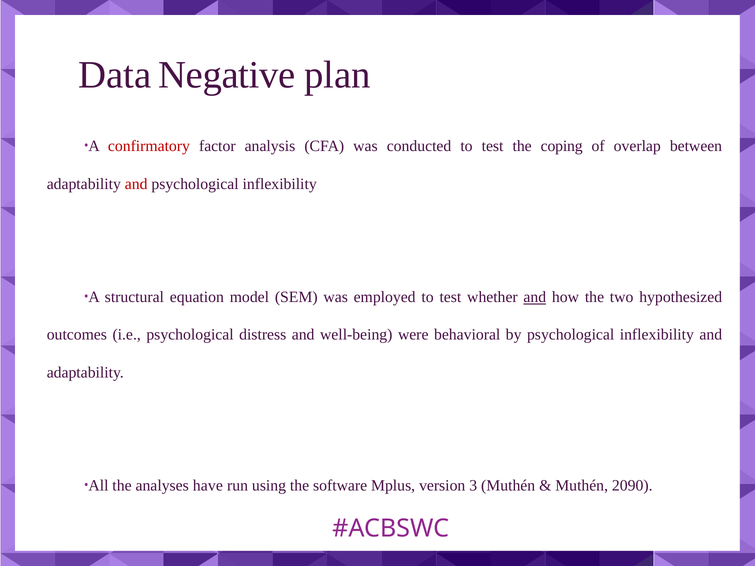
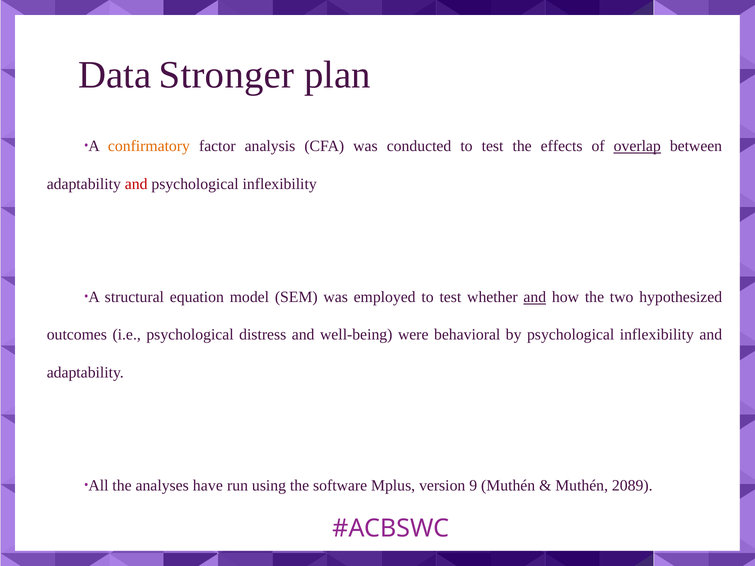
Negative: Negative -> Stronger
confirmatory colour: red -> orange
coping: coping -> effects
overlap underline: none -> present
3: 3 -> 9
2090: 2090 -> 2089
